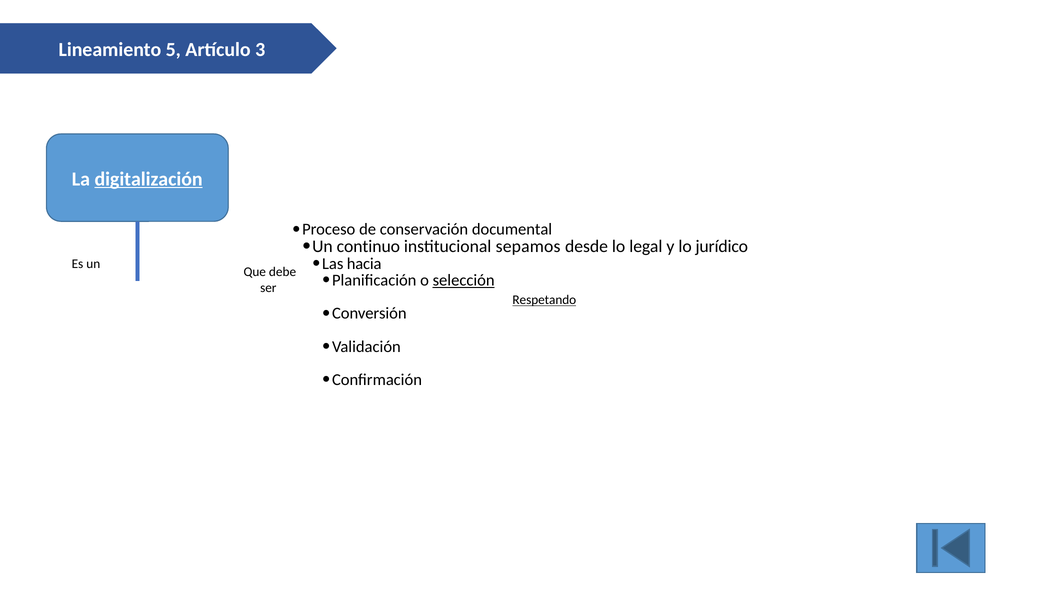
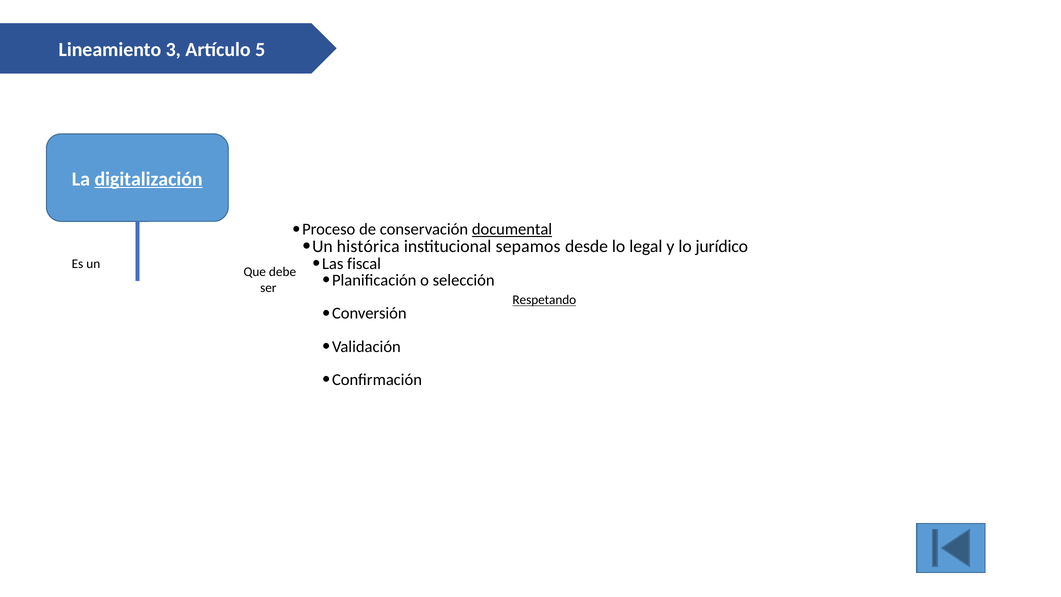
5: 5 -> 3
3: 3 -> 5
documental underline: none -> present
continuo: continuo -> histórica
hacia: hacia -> fiscal
selección underline: present -> none
